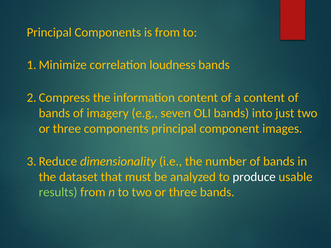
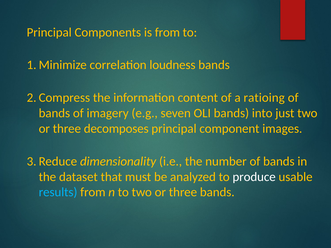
a content: content -> ratioing
three components: components -> decomposes
results colour: light green -> light blue
